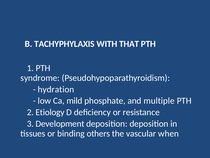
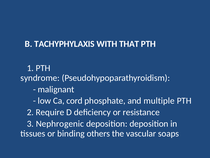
hydration: hydration -> malignant
mild: mild -> cord
Etiology: Etiology -> Require
Development: Development -> Nephrogenic
when: when -> soaps
